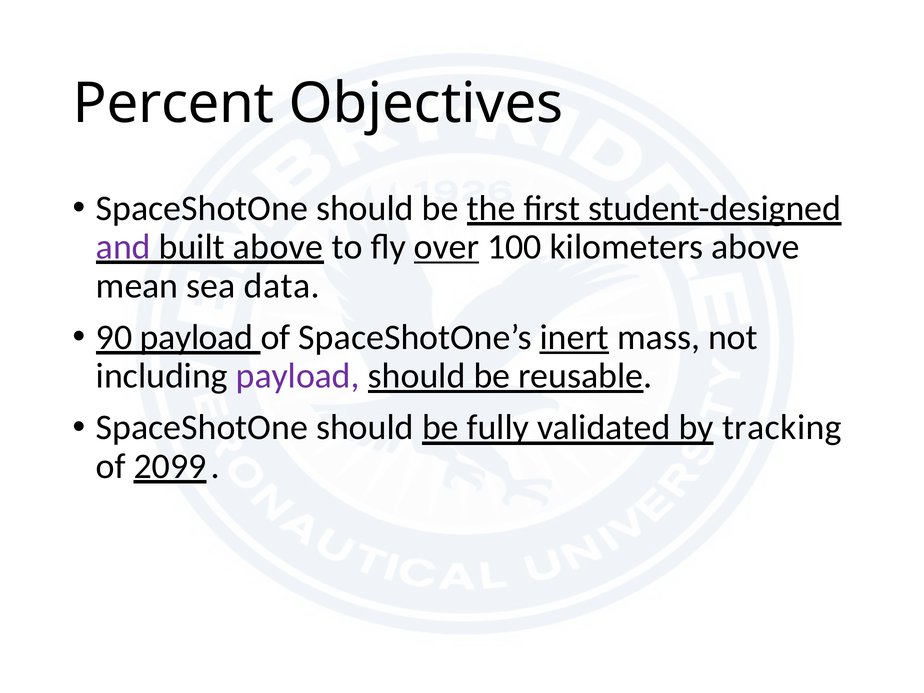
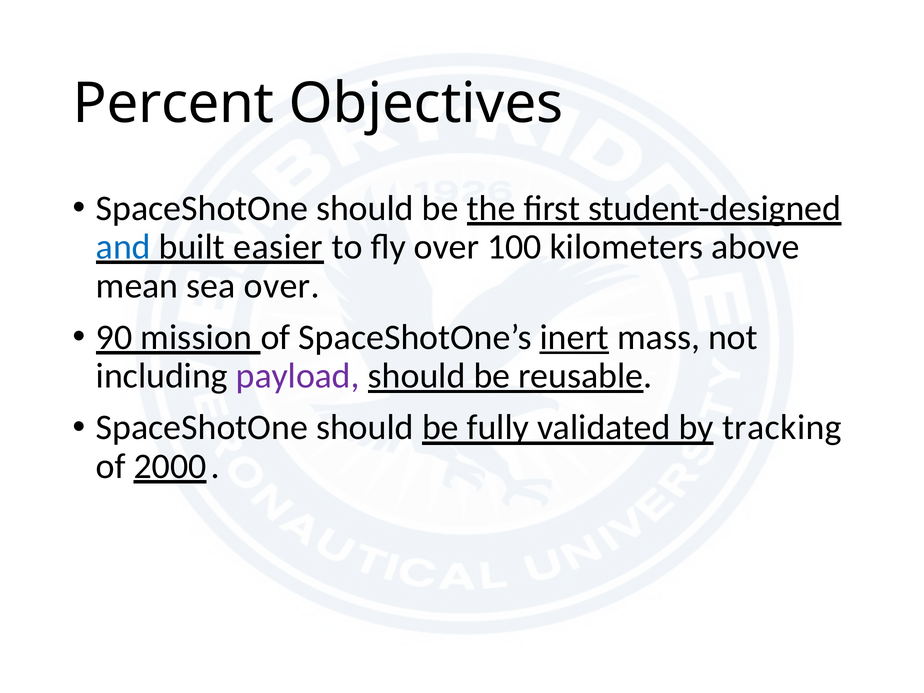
and colour: purple -> blue
built above: above -> easier
over at (447, 247) underline: present -> none
sea data: data -> over
90 payload: payload -> mission
2099: 2099 -> 2000
